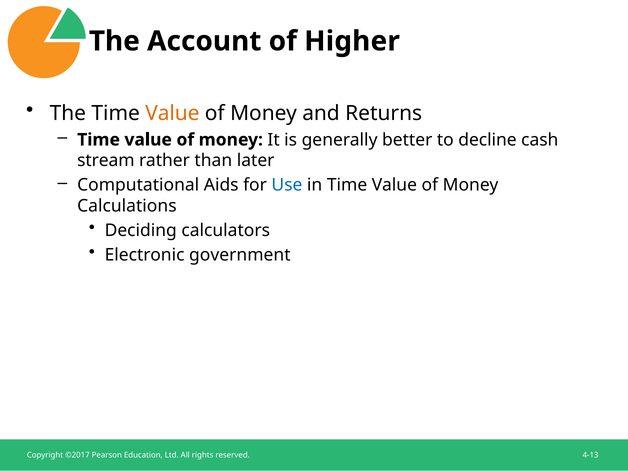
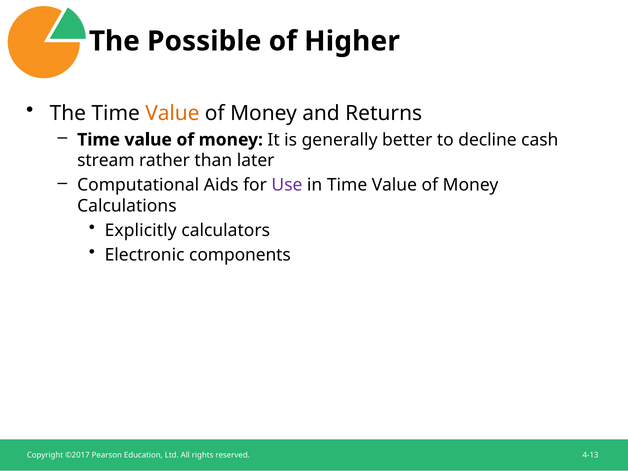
Account: Account -> Possible
Use colour: blue -> purple
Deciding: Deciding -> Explicitly
government: government -> components
